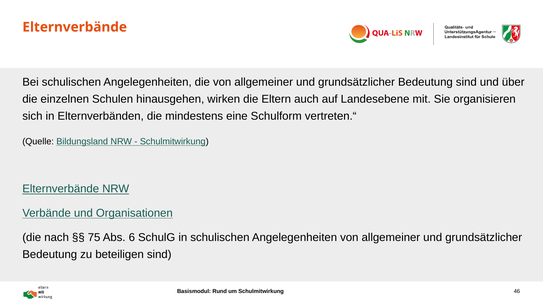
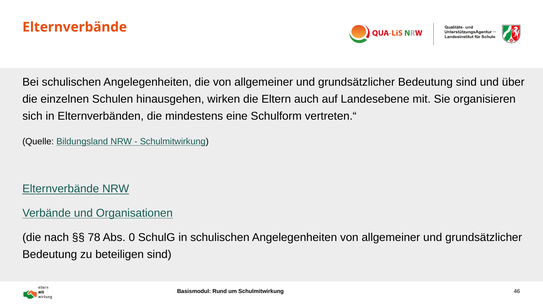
75: 75 -> 78
6: 6 -> 0
